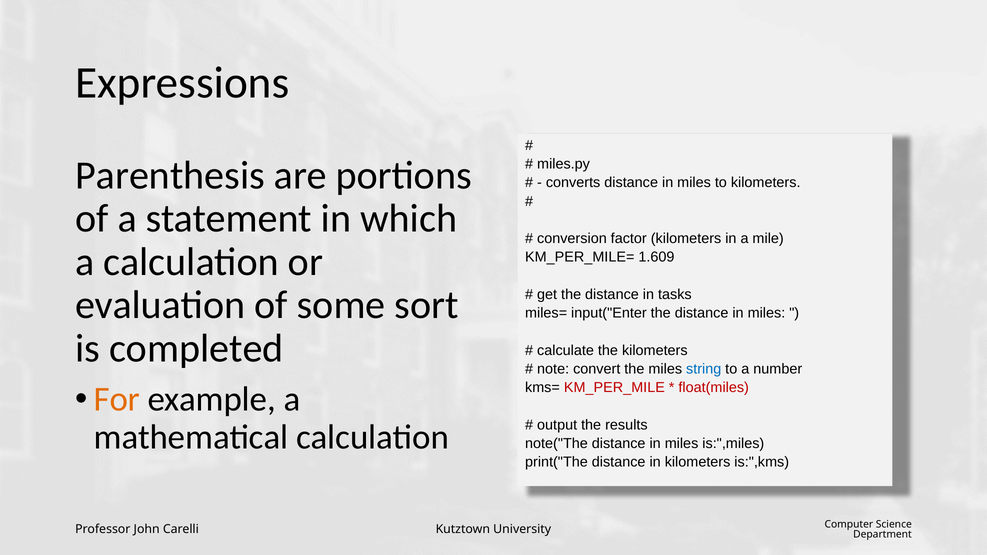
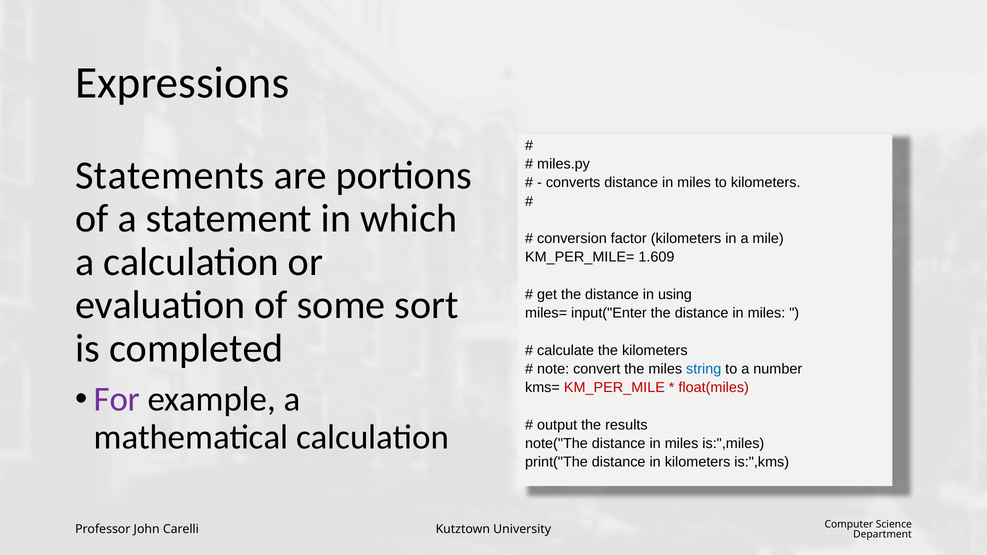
Parenthesis: Parenthesis -> Statements
tasks: tasks -> using
For colour: orange -> purple
